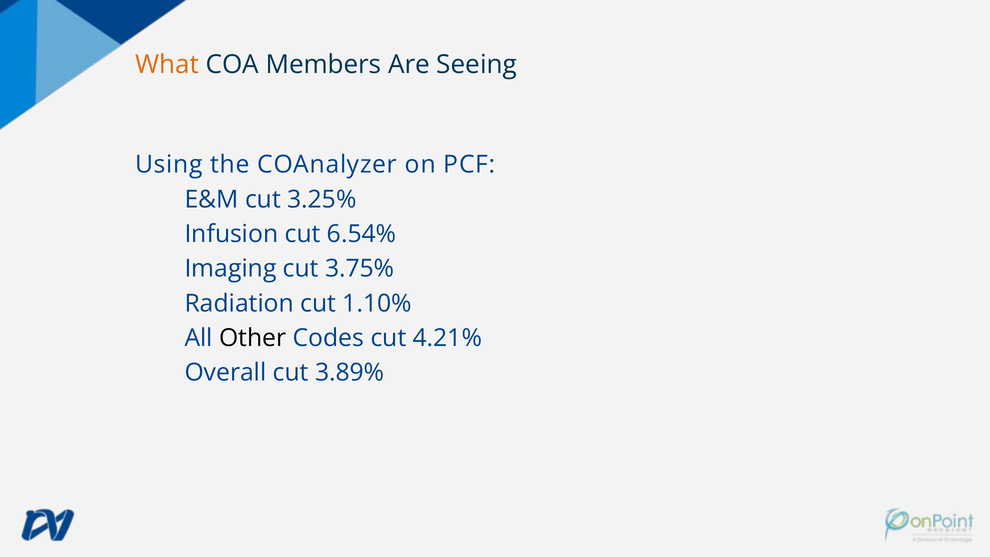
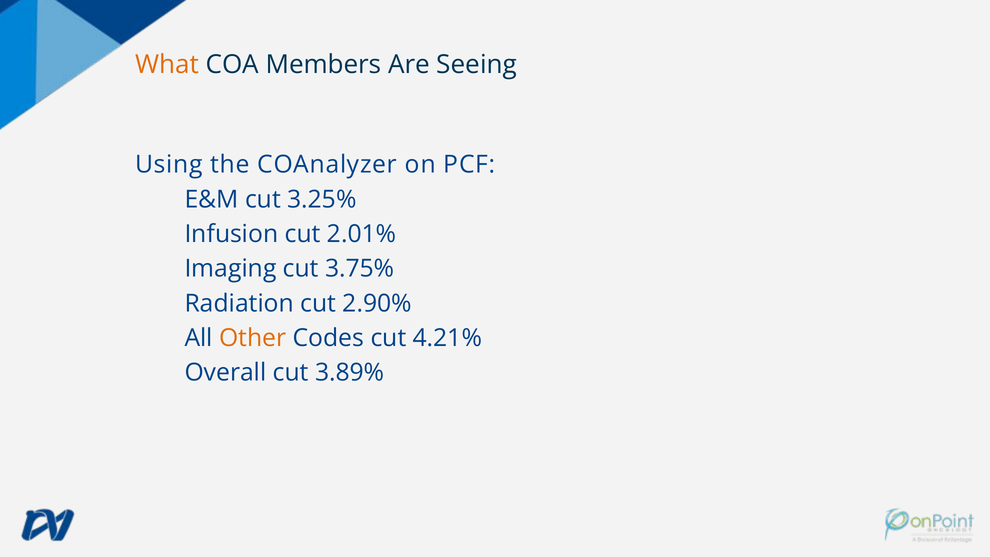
6.54%: 6.54% -> 2.01%
1.10%: 1.10% -> 2.90%
Other colour: black -> orange
